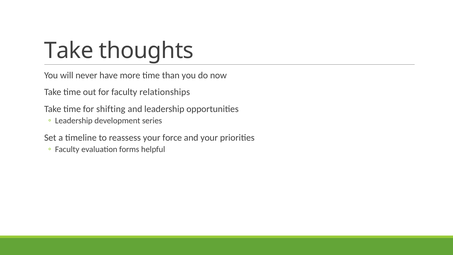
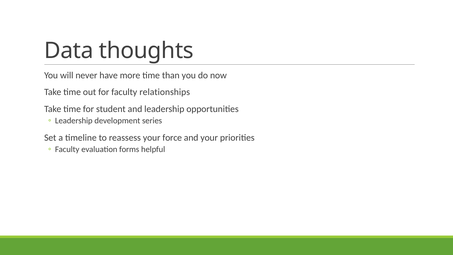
Take at (69, 51): Take -> Data
shifting: shifting -> student
